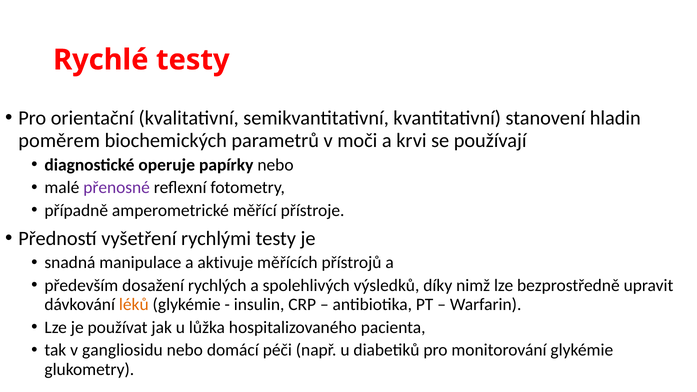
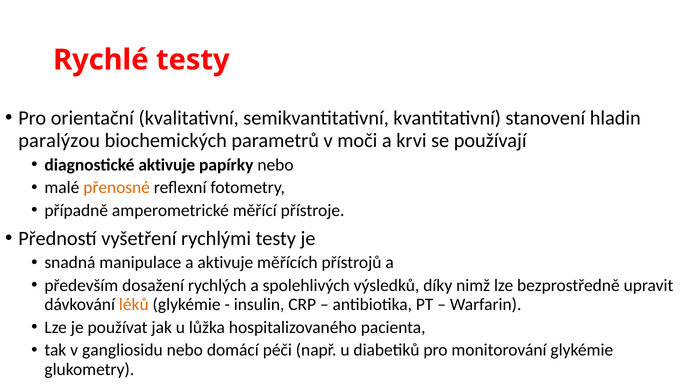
poměrem: poměrem -> paralýzou
diagnostické operuje: operuje -> aktivuje
přenosné colour: purple -> orange
